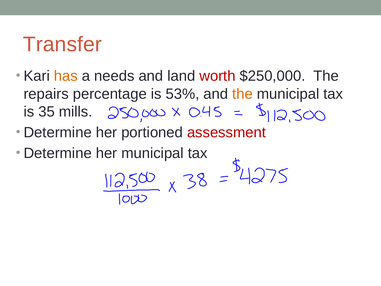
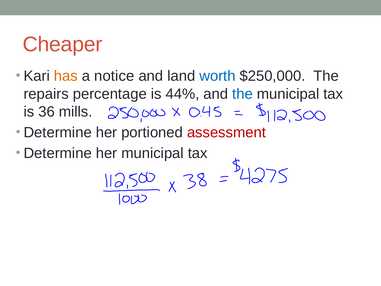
Transfer: Transfer -> Cheaper
needs: needs -> notice
worth colour: red -> blue
53%: 53% -> 44%
the at (243, 94) colour: orange -> blue
35: 35 -> 36
